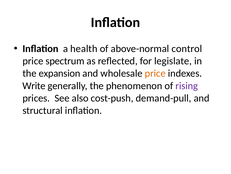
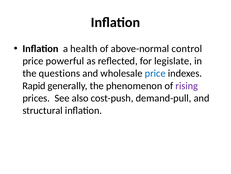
spectrum: spectrum -> powerful
expansion: expansion -> questions
price at (155, 73) colour: orange -> blue
Write: Write -> Rapid
